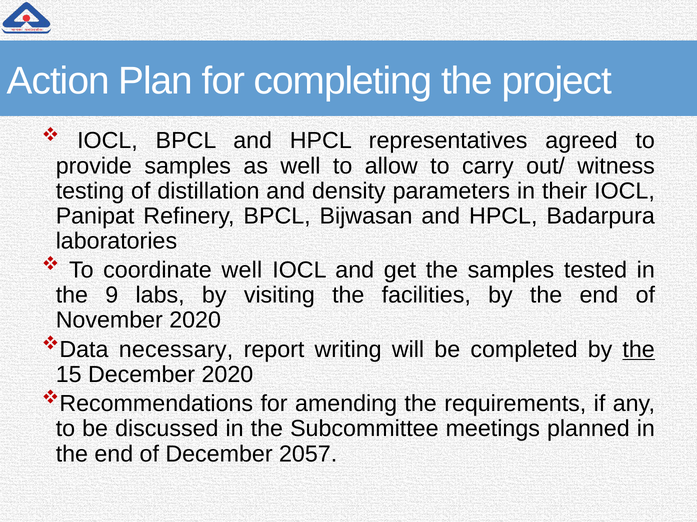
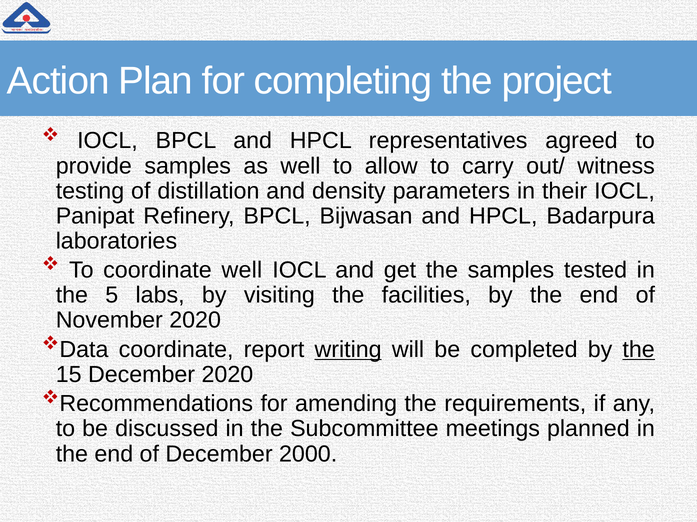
9: 9 -> 5
Data necessary: necessary -> coordinate
writing underline: none -> present
2057: 2057 -> 2000
